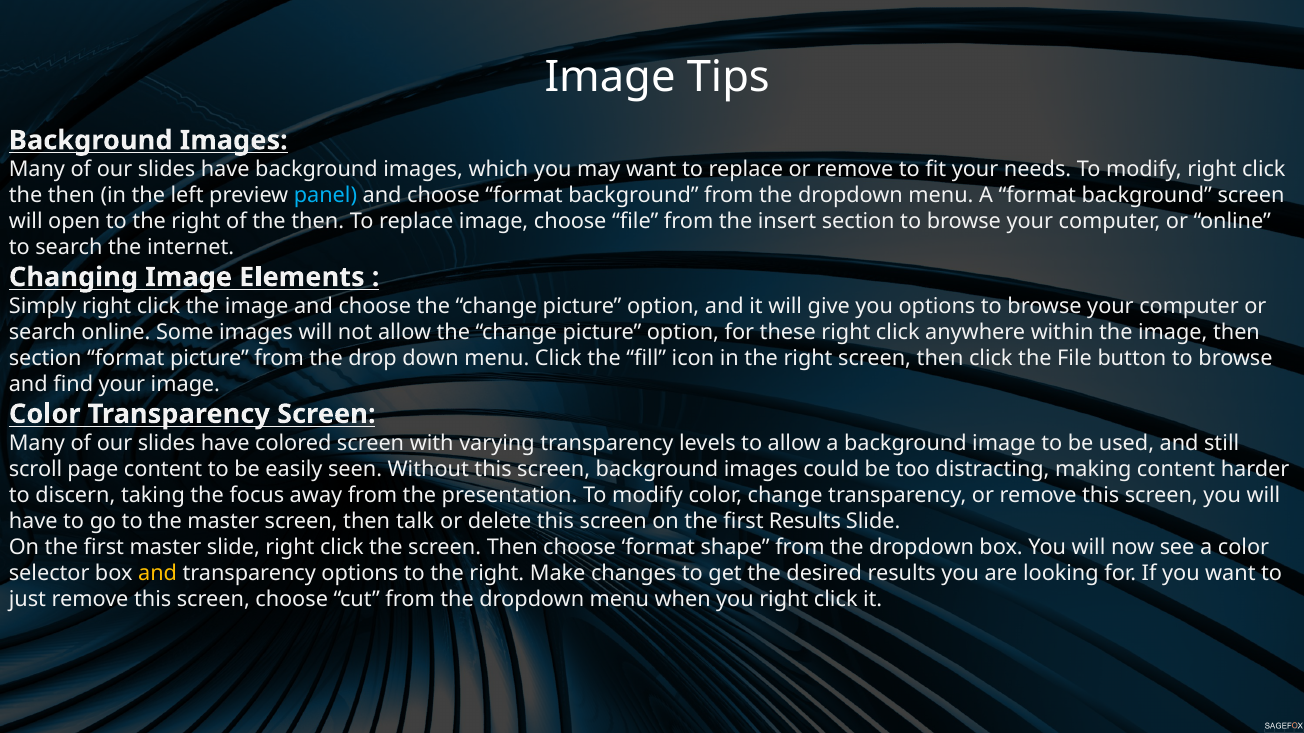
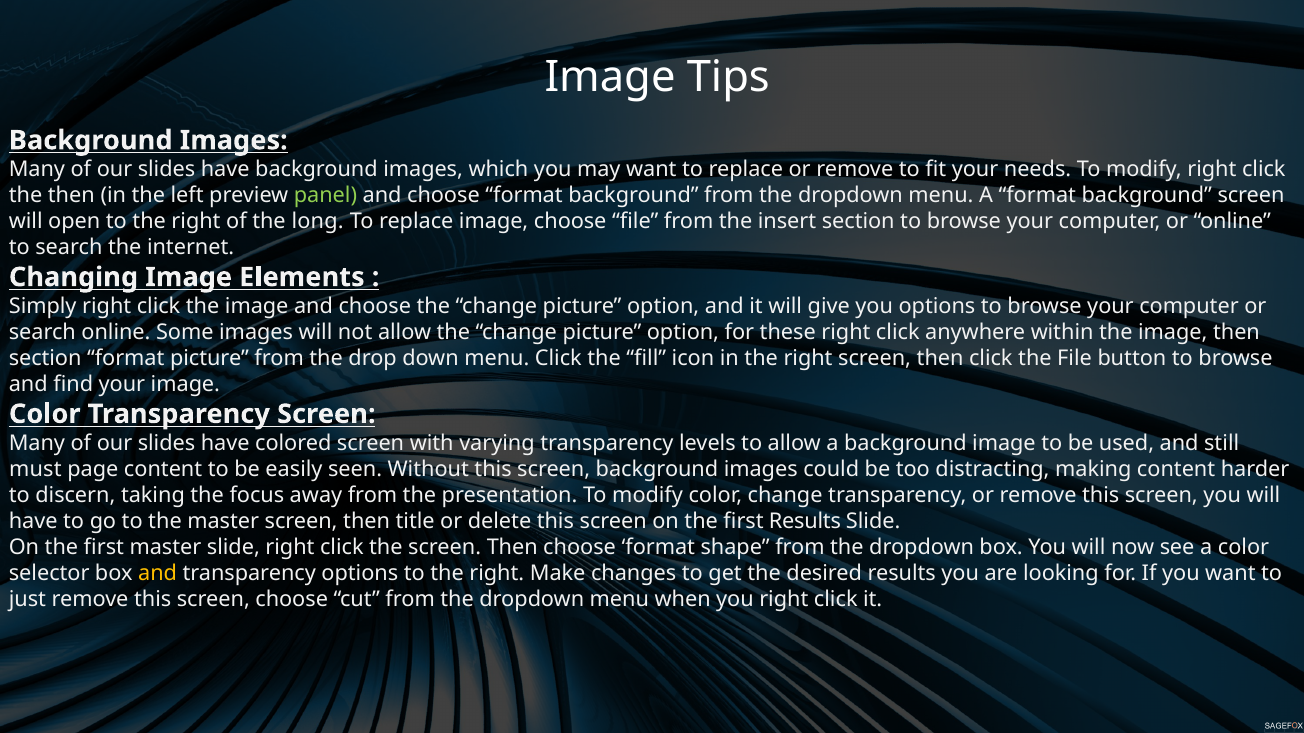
panel colour: light blue -> light green
of the then: then -> long
scroll: scroll -> must
talk: talk -> title
